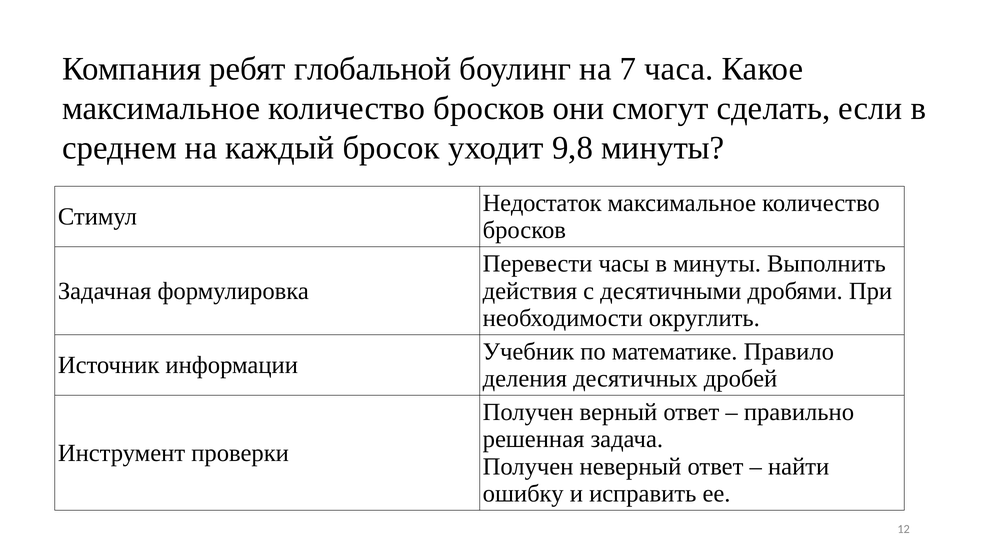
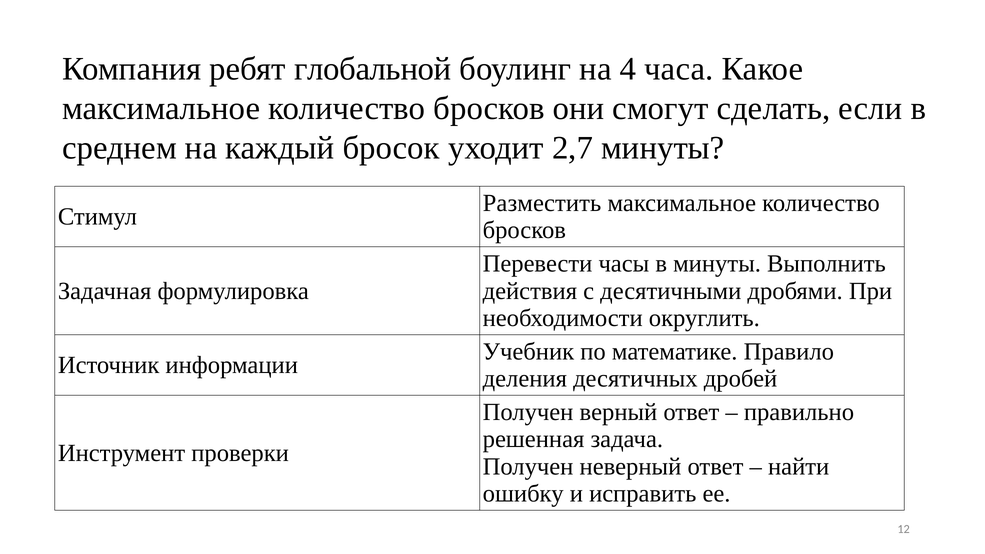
7: 7 -> 4
9,8: 9,8 -> 2,7
Недостаток: Недостаток -> Разместить
